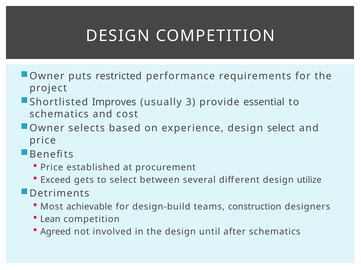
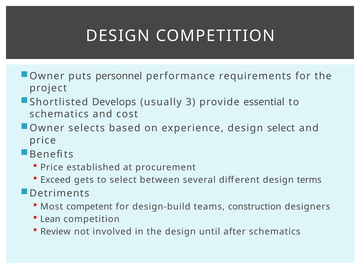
restricted: restricted -> personnel
Improves: Improves -> Develops
utilize: utilize -> terms
achievable: achievable -> competent
Agreed: Agreed -> Review
